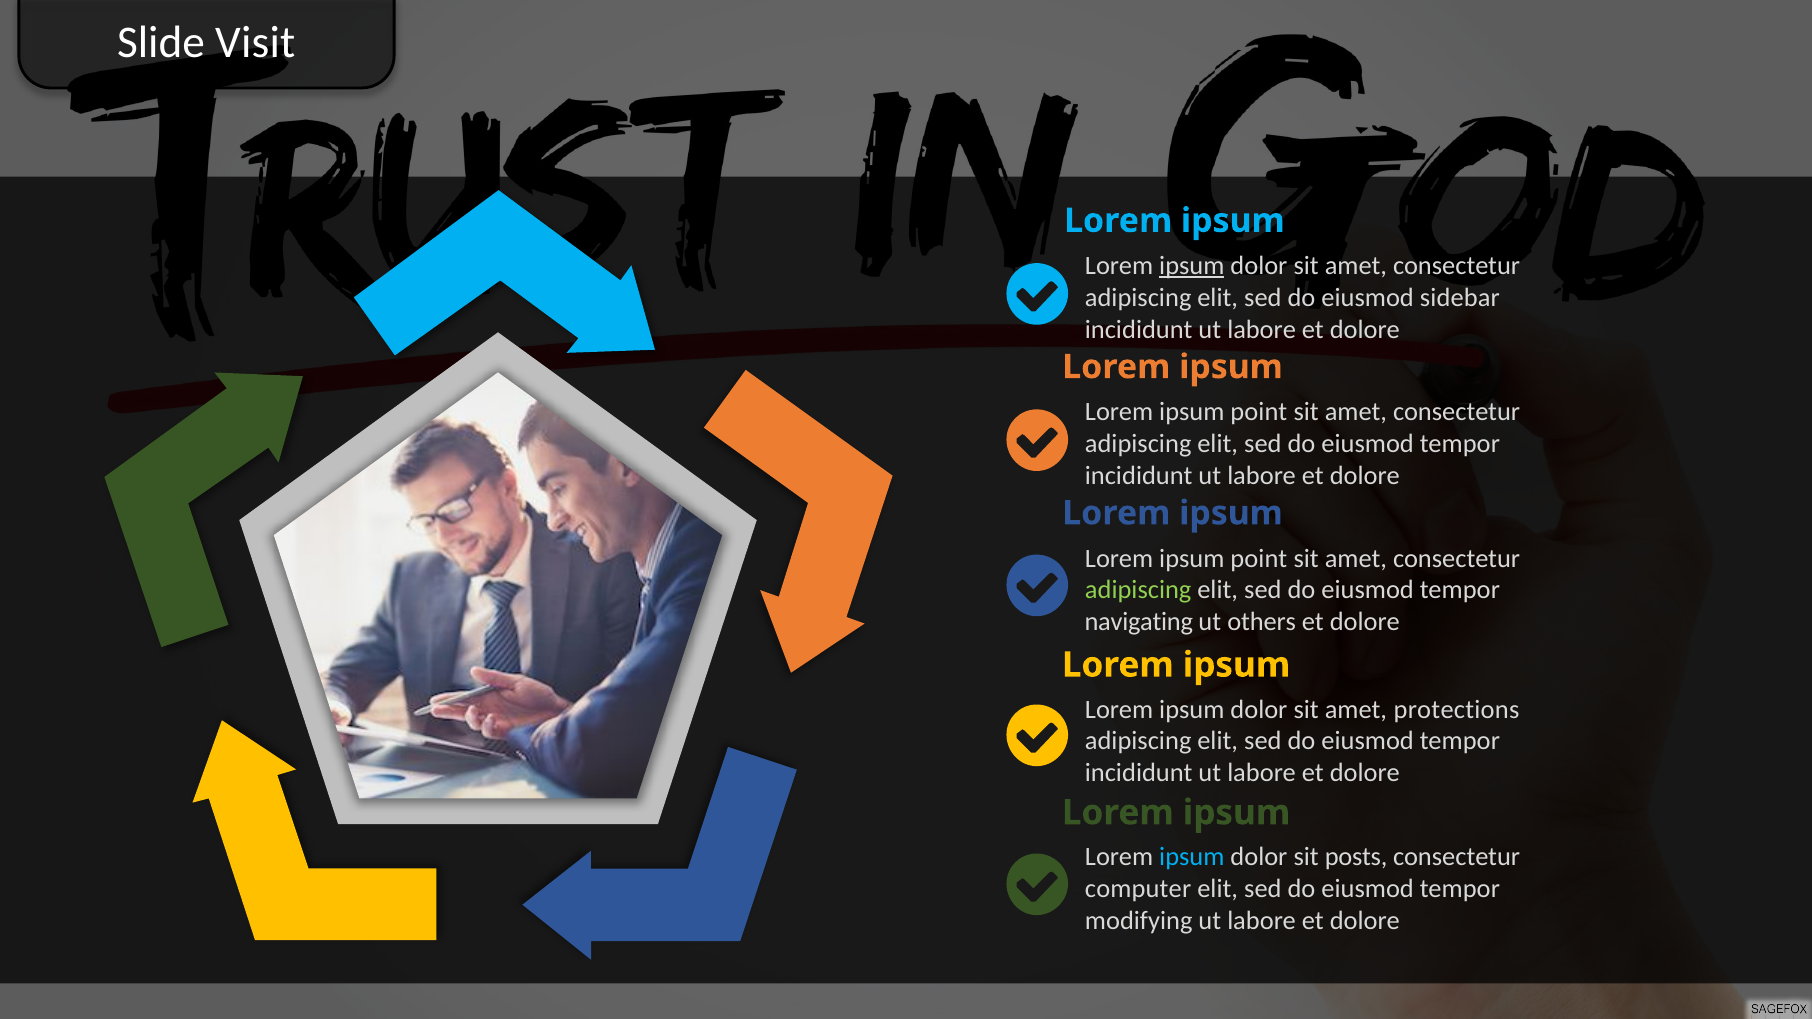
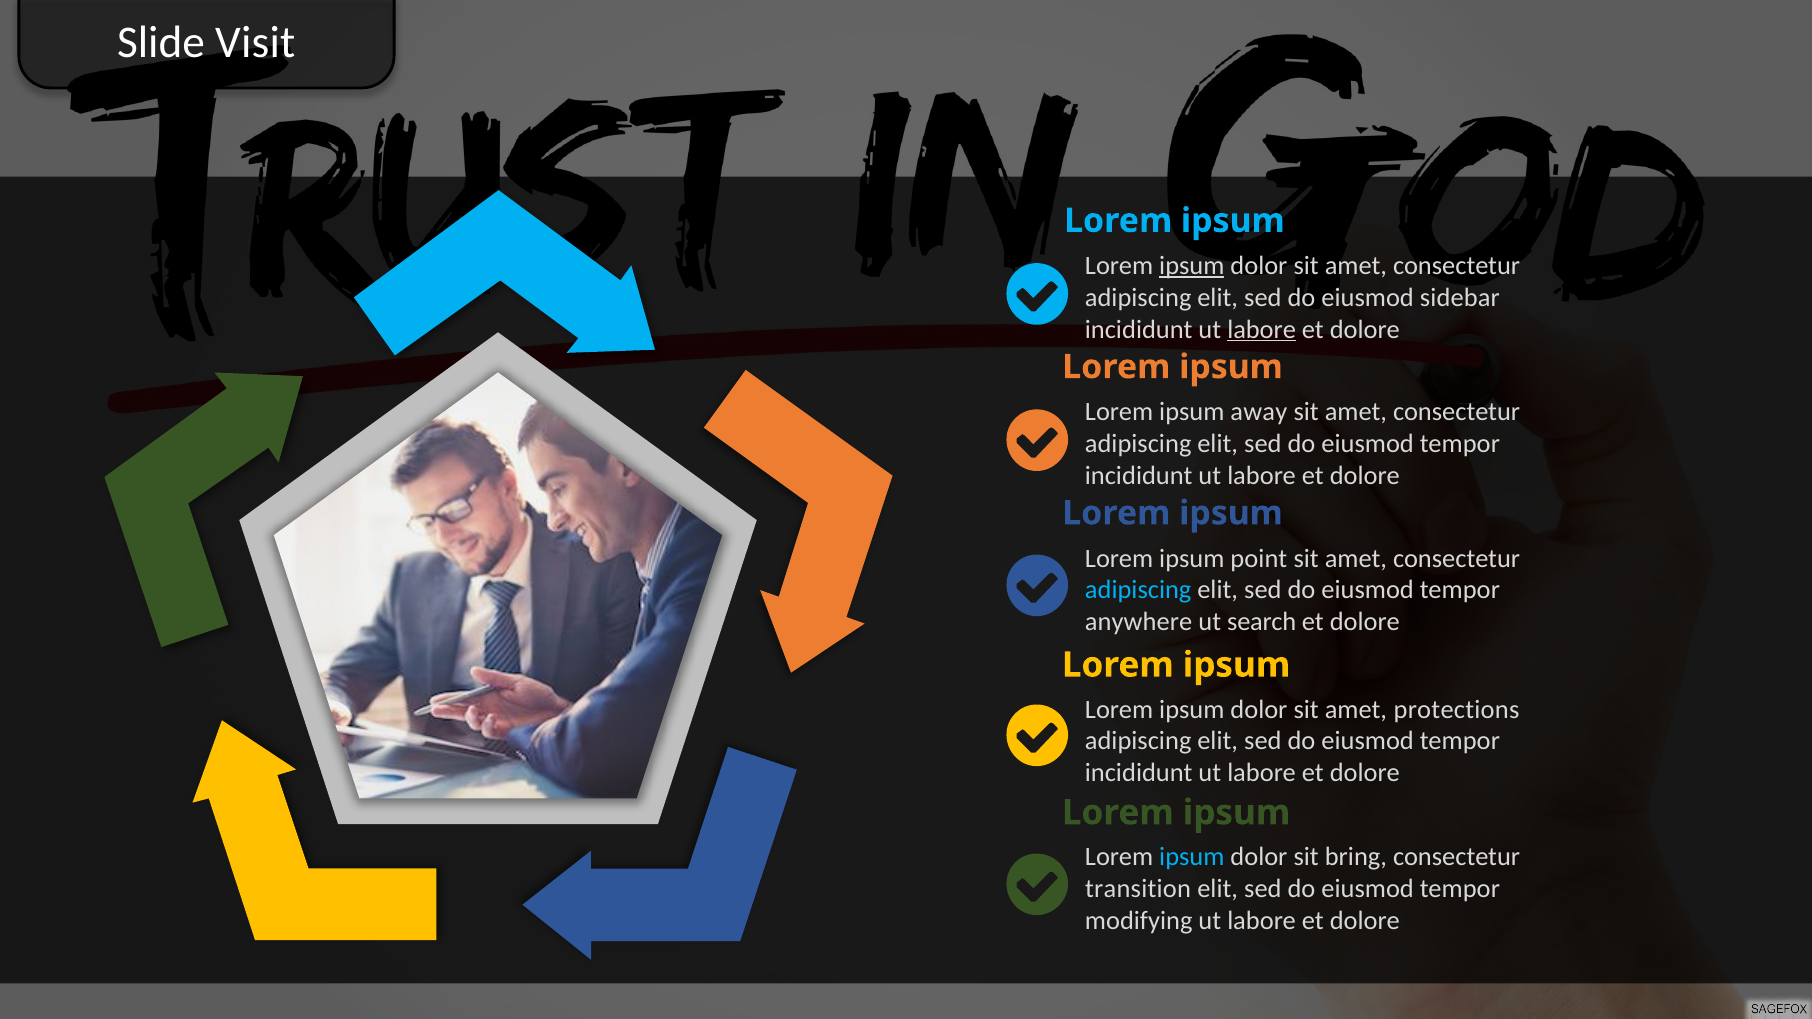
labore at (1262, 329) underline: none -> present
point at (1259, 412): point -> away
adipiscing at (1138, 590) colour: light green -> light blue
navigating: navigating -> anywhere
others: others -> search
posts: posts -> bring
computer: computer -> transition
